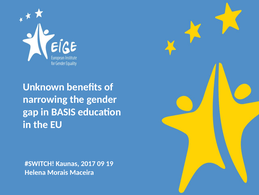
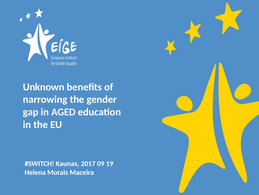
BASIS: BASIS -> AGED
